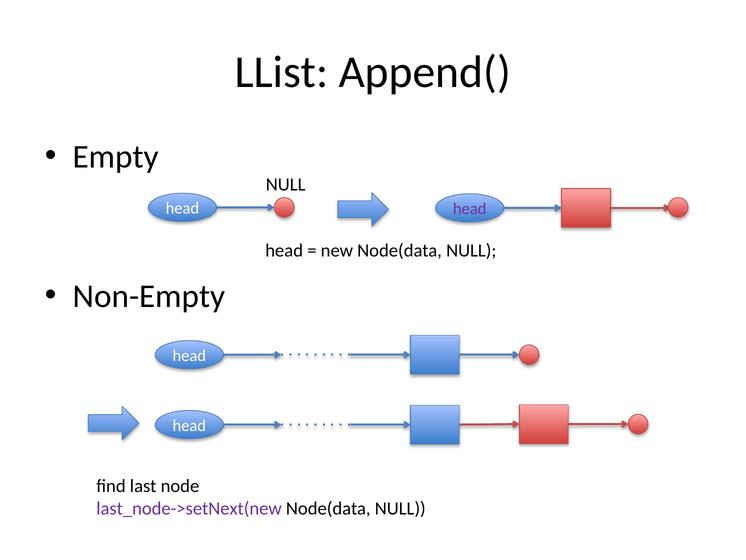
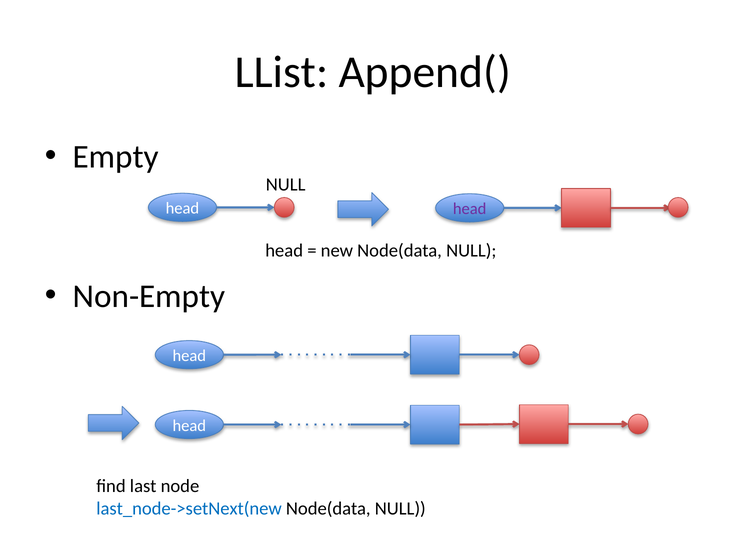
last_node->setNext(new colour: purple -> blue
